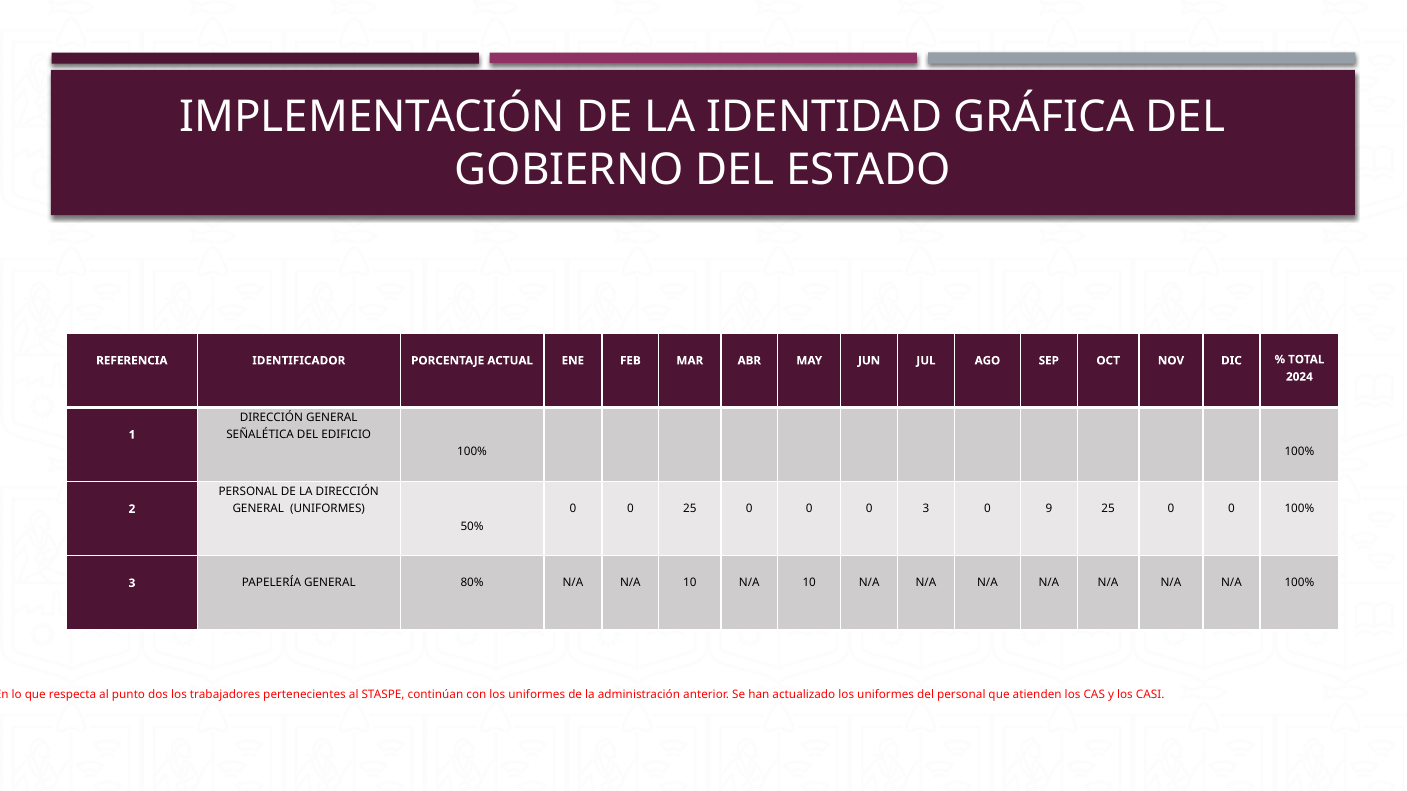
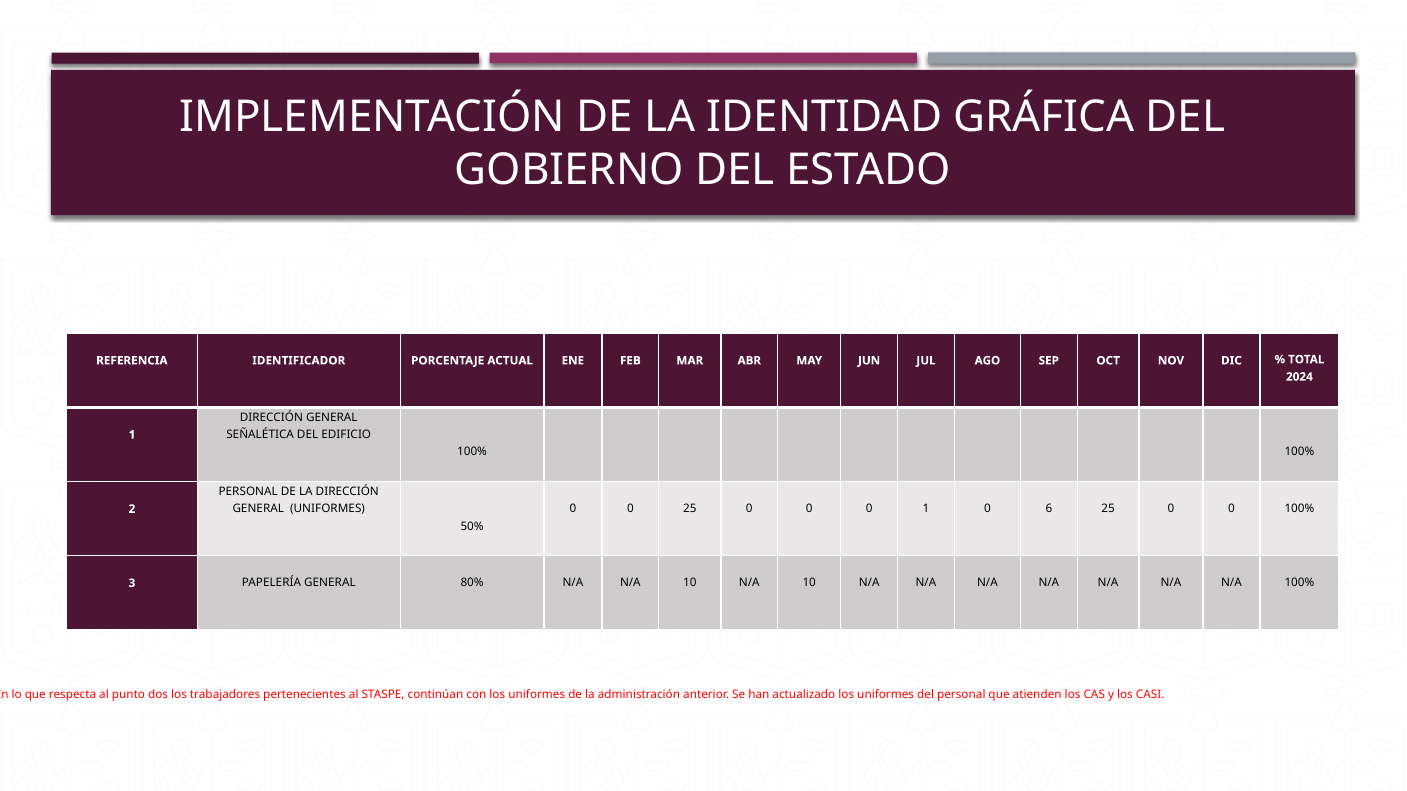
0 3: 3 -> 1
9: 9 -> 6
